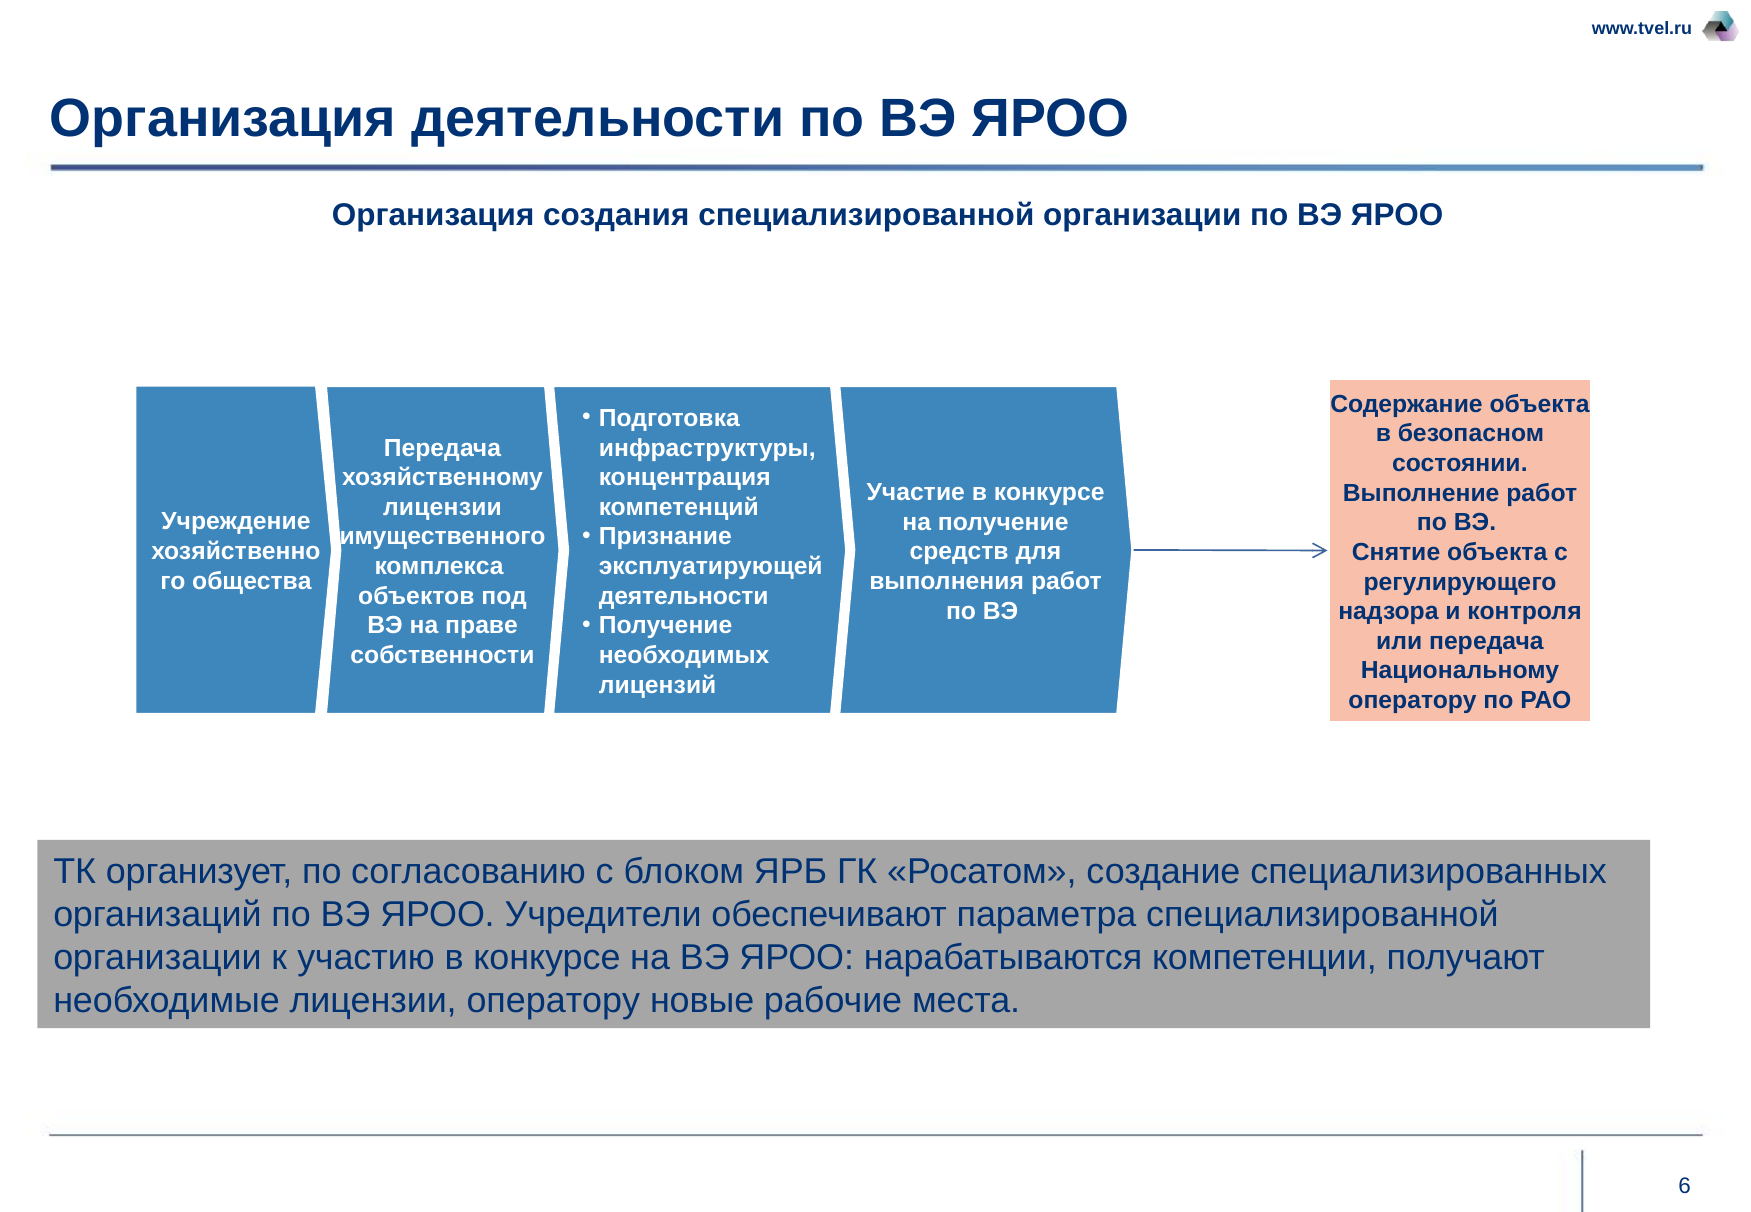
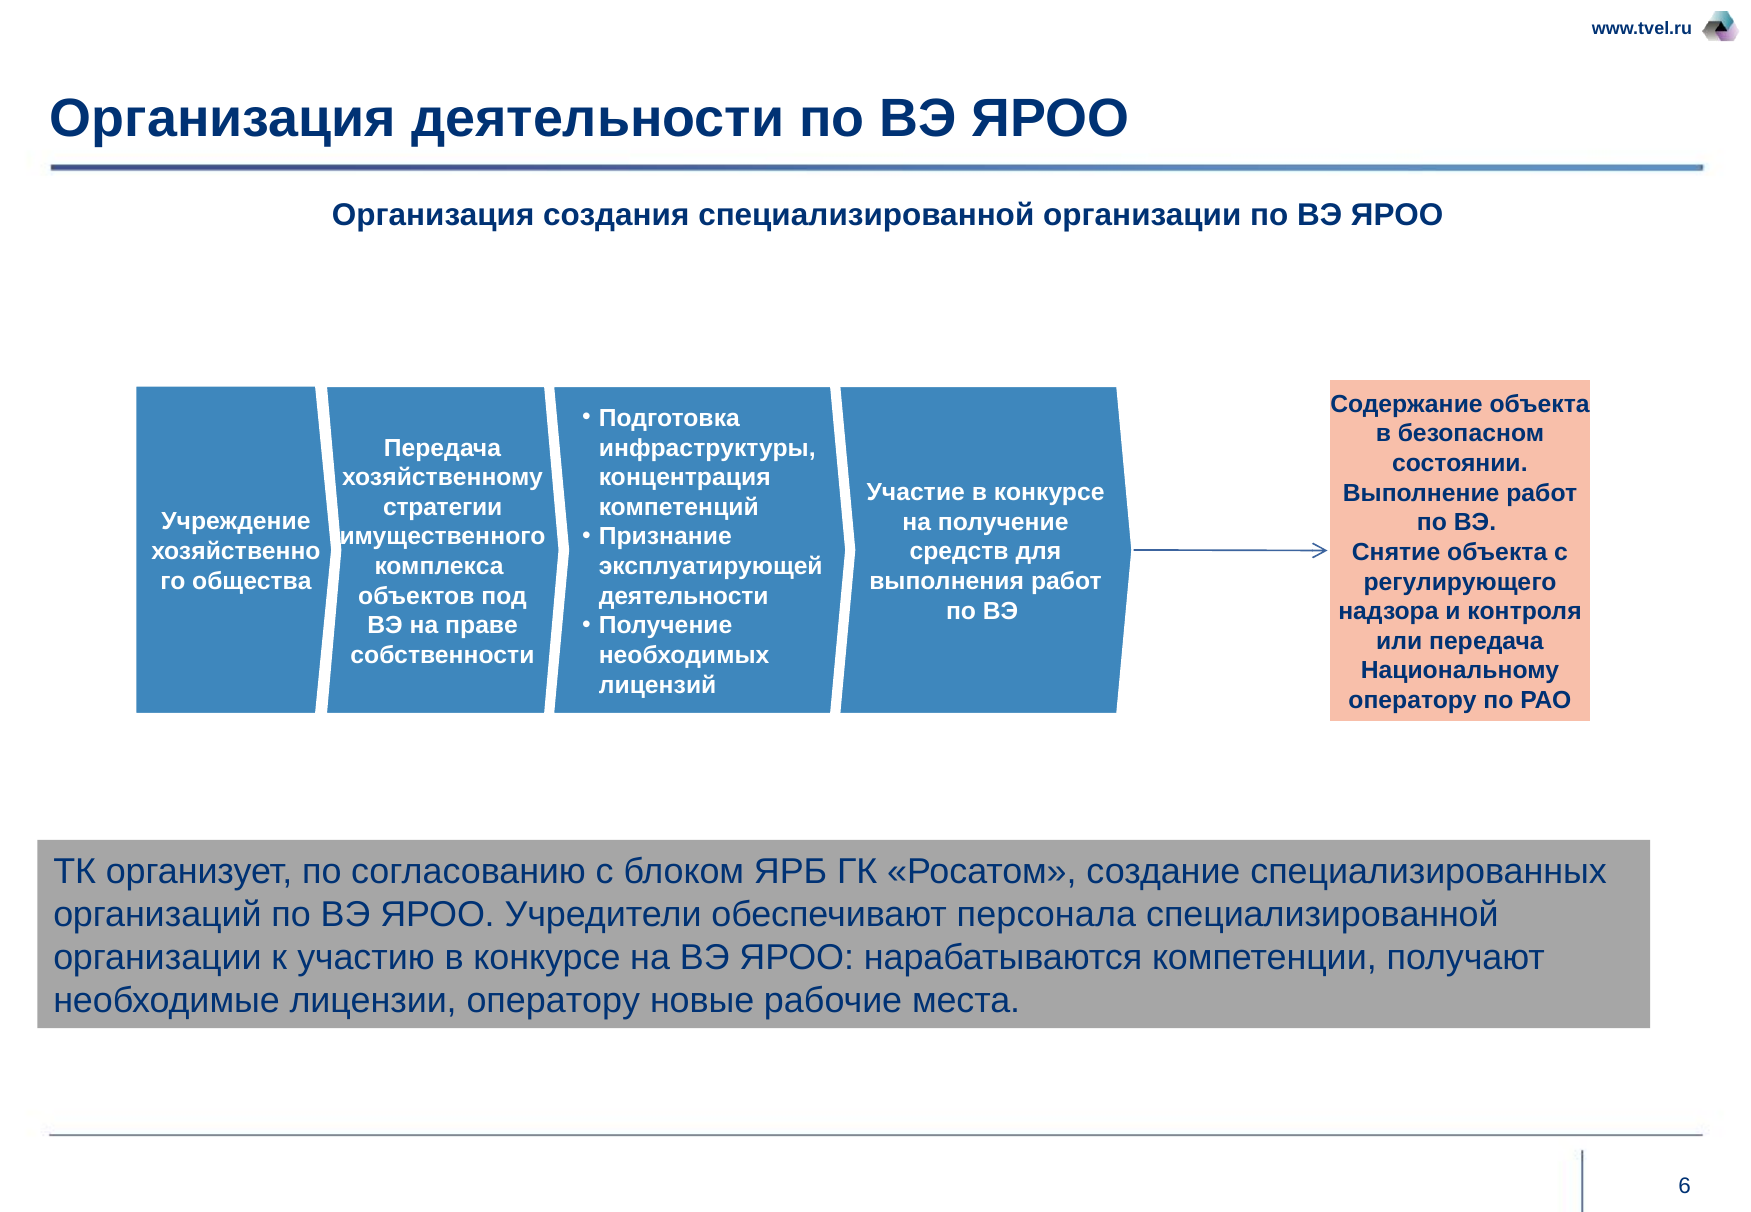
лицензии at (442, 507): лицензии -> стратегии
параметра: параметра -> персонала
